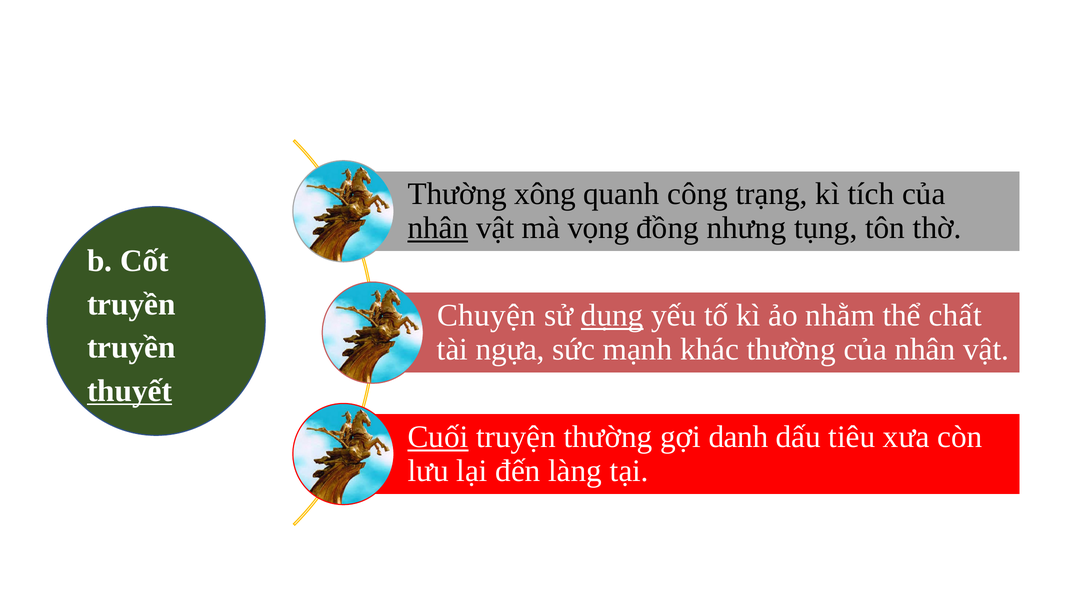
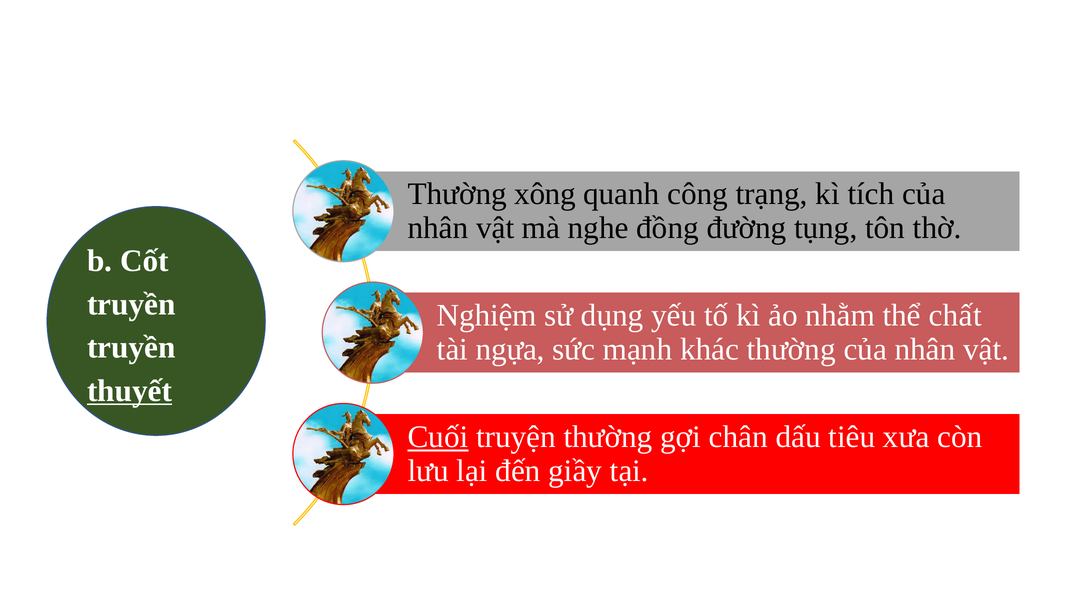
nhân at (438, 228) underline: present -> none
vọng: vọng -> nghe
nhưng: nhưng -> đường
Chuyện: Chuyện -> Nghiệm
dụng underline: present -> none
danh: danh -> chân
làng: làng -> giầy
